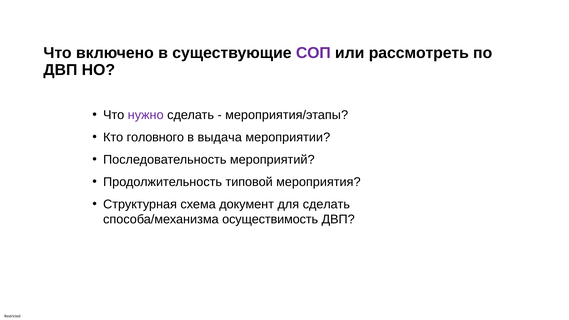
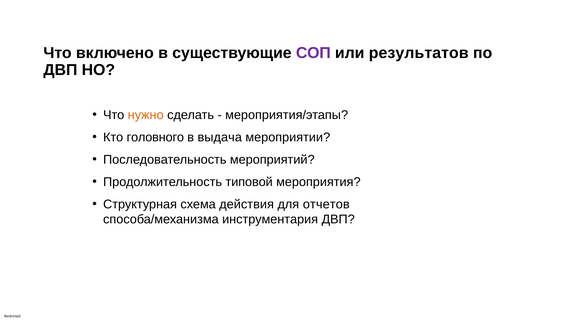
рассмотреть: рассмотреть -> результатов
нужно colour: purple -> orange
документ: документ -> действия
для сделать: сделать -> отчетов
осуществимость: осуществимость -> инструментария
